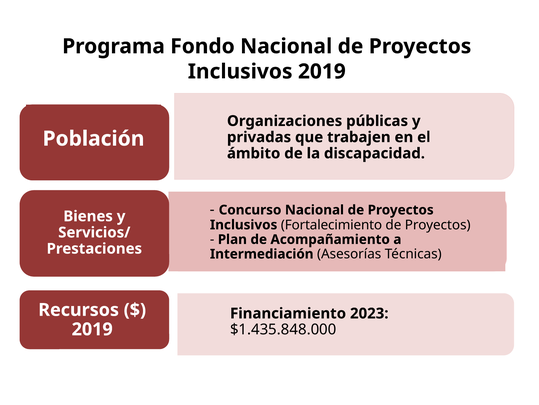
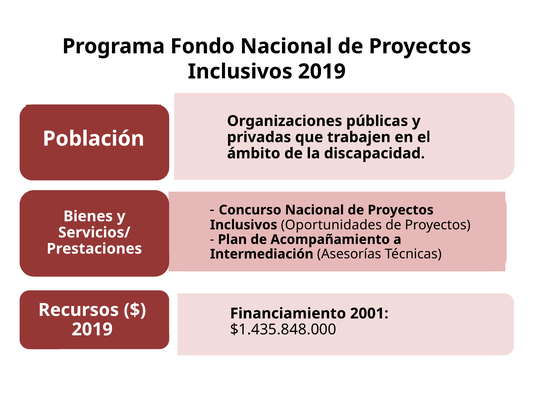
Fortalecimiento: Fortalecimiento -> Oportunidades
2023: 2023 -> 2001
